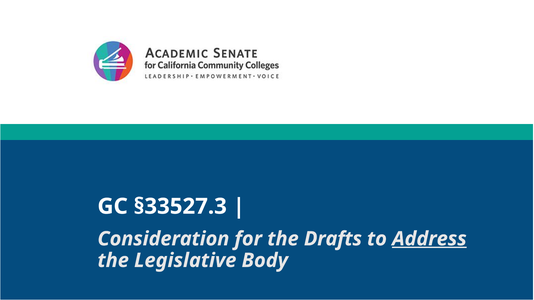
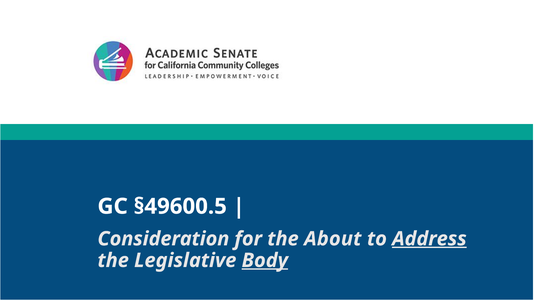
§33527.3: §33527.3 -> §49600.5
Drafts: Drafts -> About
Body underline: none -> present
